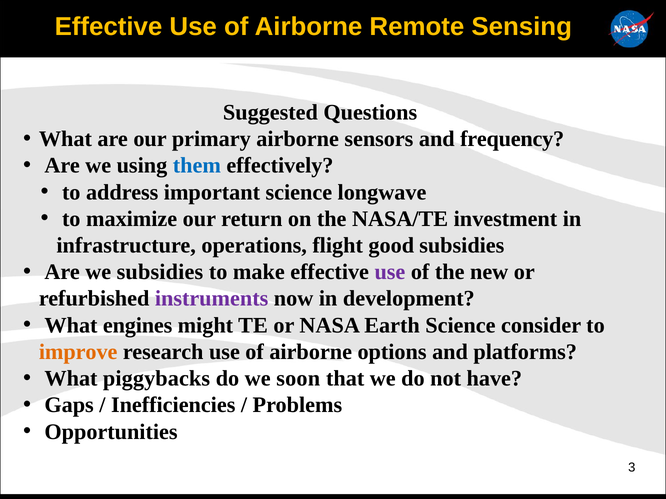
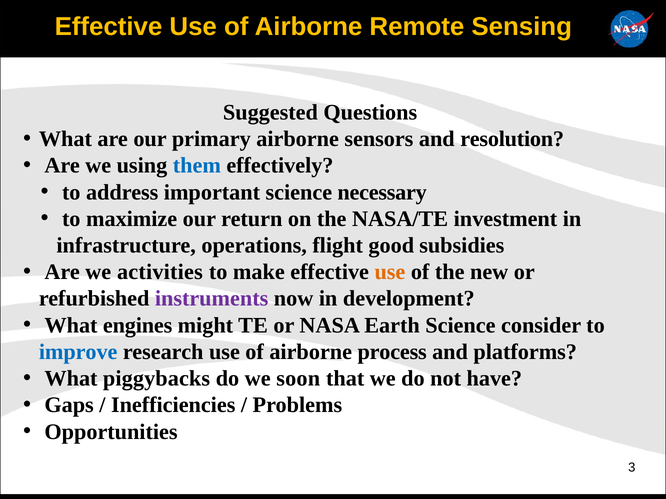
frequency: frequency -> resolution
longwave: longwave -> necessary
we subsidies: subsidies -> activities
use at (390, 272) colour: purple -> orange
improve colour: orange -> blue
options: options -> process
